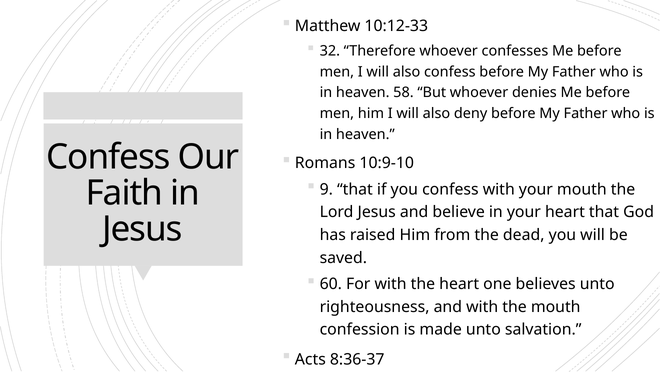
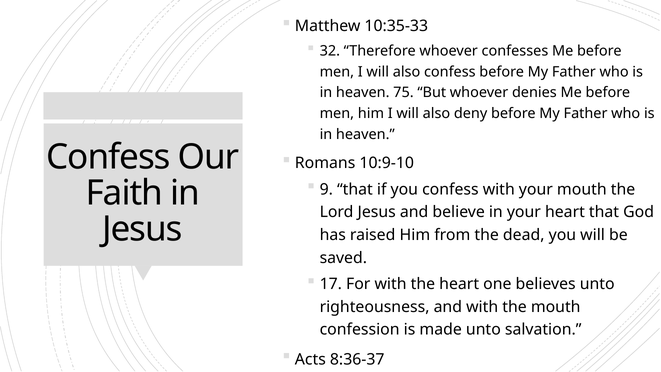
10:12-33: 10:12-33 -> 10:35-33
58: 58 -> 75
60: 60 -> 17
